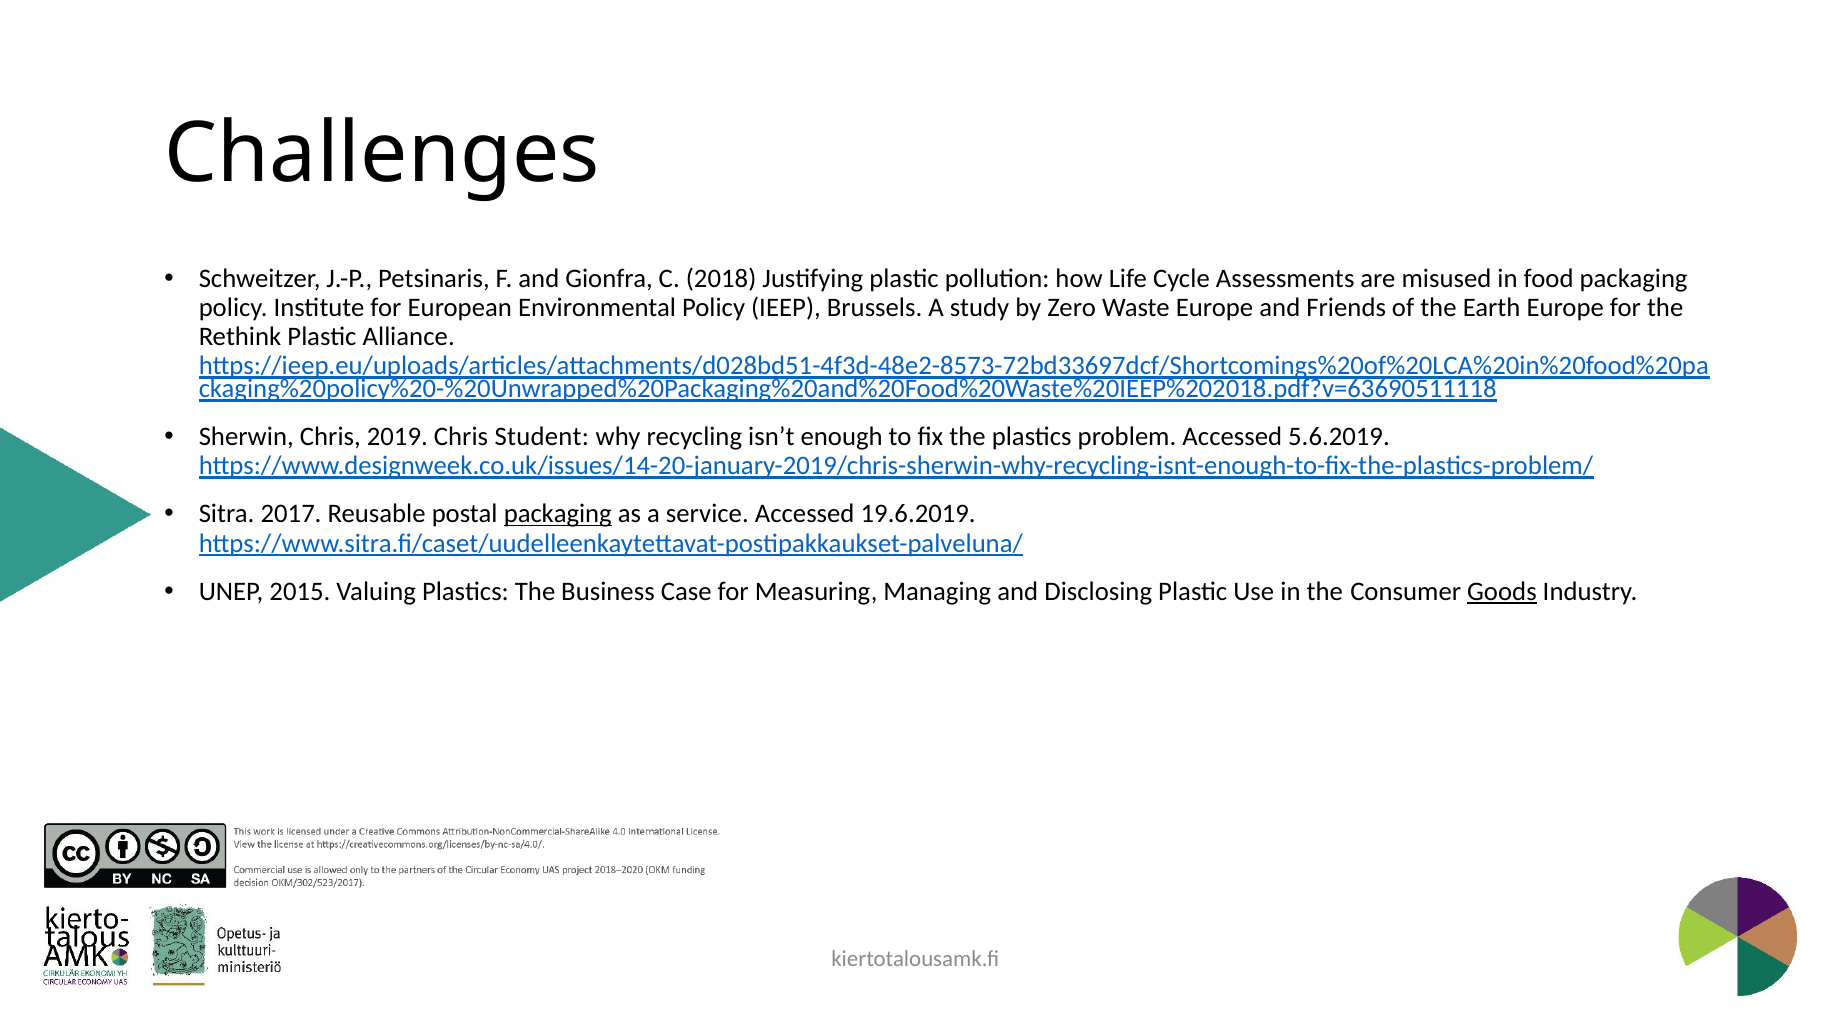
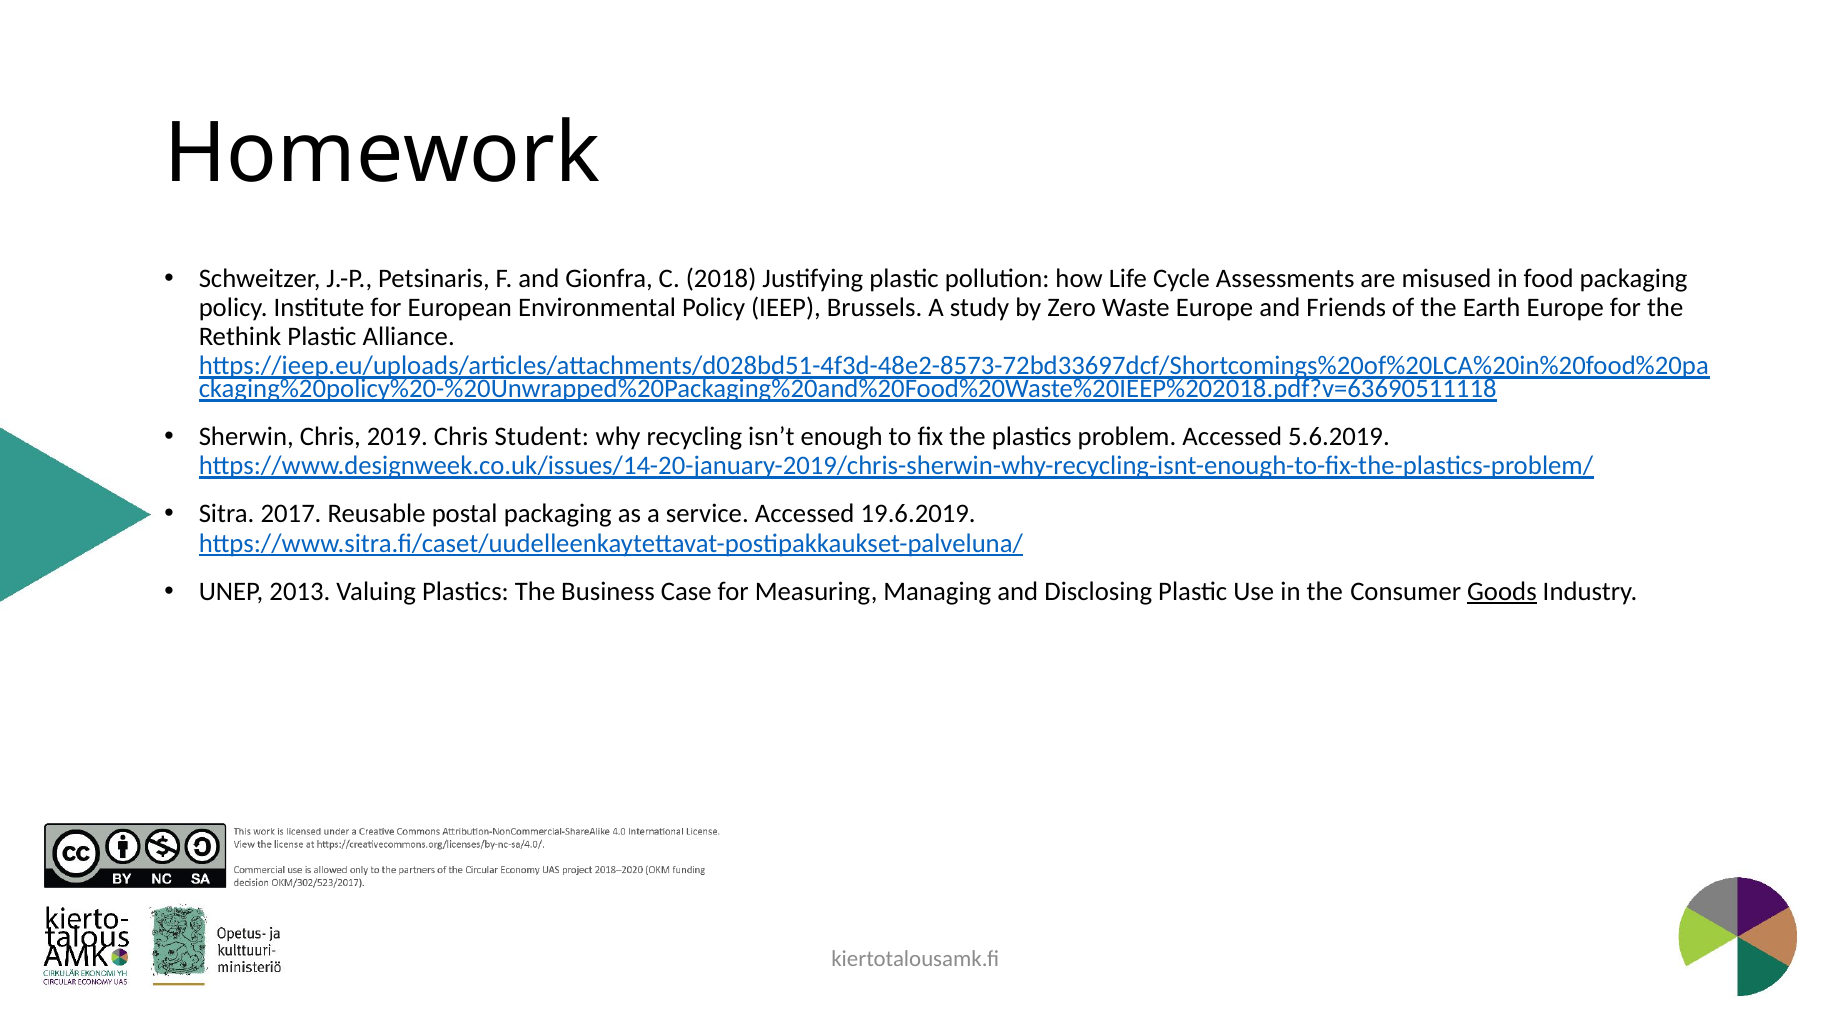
Challenges: Challenges -> Homework
packaging at (558, 514) underline: present -> none
2015: 2015 -> 2013
